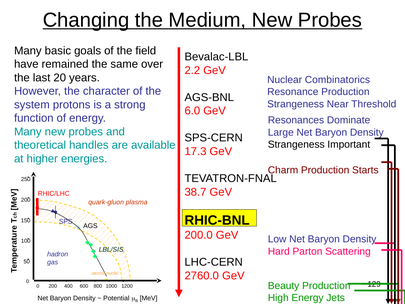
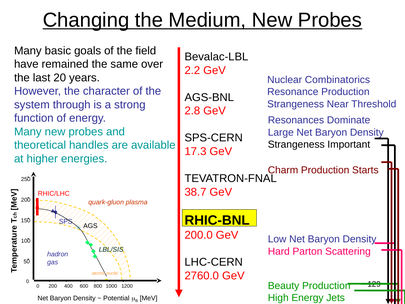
protons: protons -> through
6.0: 6.0 -> 2.8
